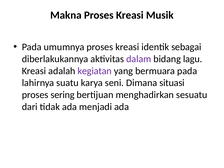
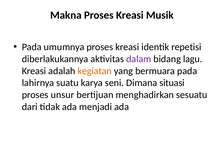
sebagai: sebagai -> repetisi
kegiatan colour: purple -> orange
sering: sering -> unsur
